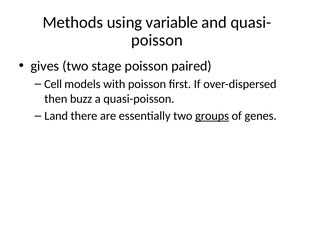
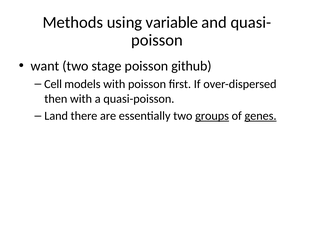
gives: gives -> want
paired: paired -> github
then buzz: buzz -> with
genes underline: none -> present
